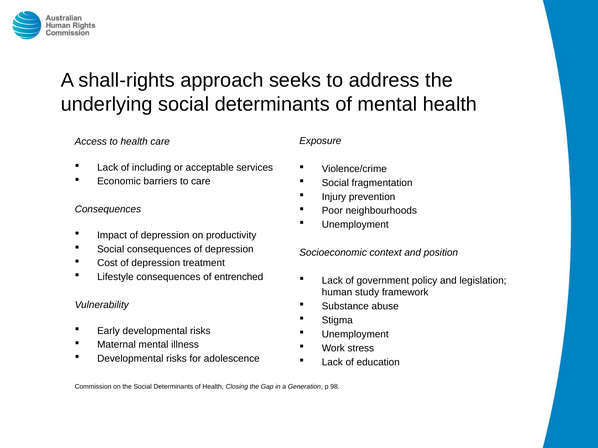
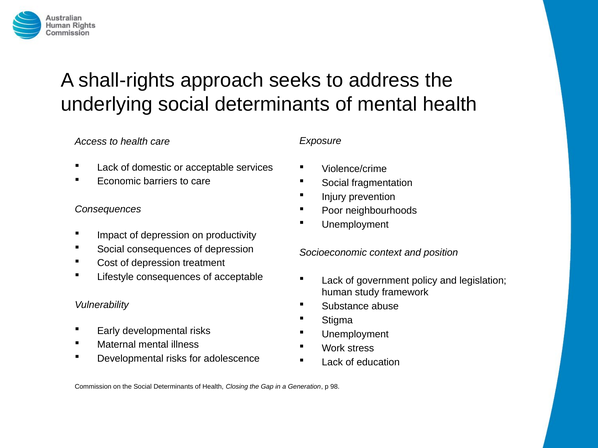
including: including -> domestic
of entrenched: entrenched -> acceptable
